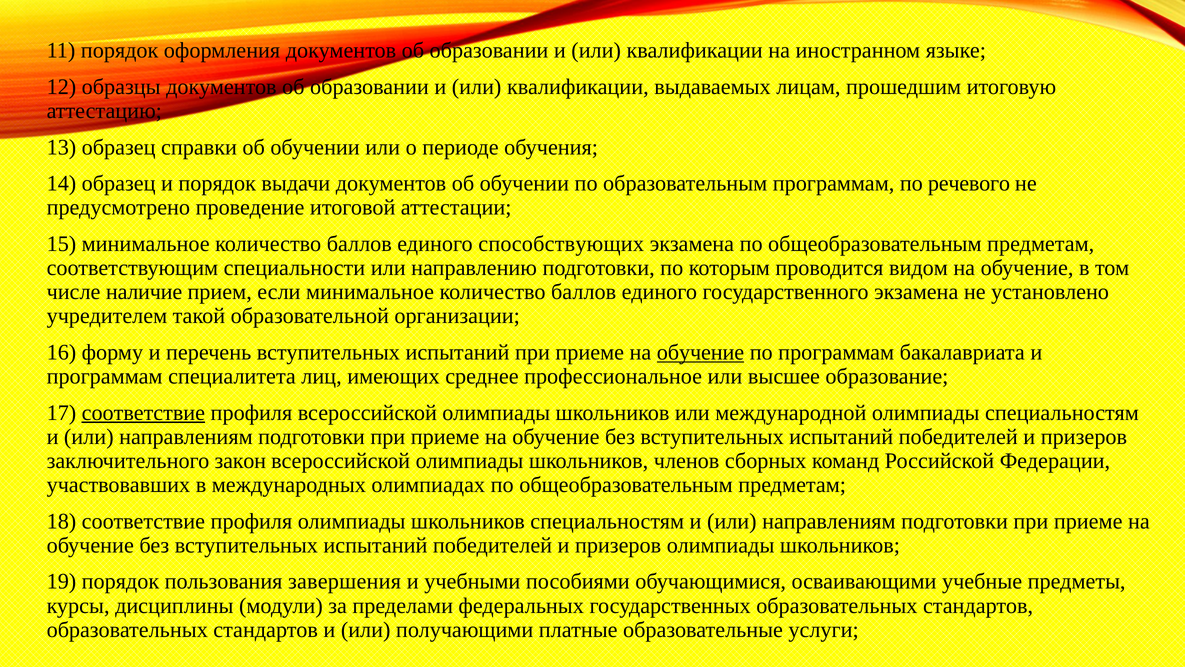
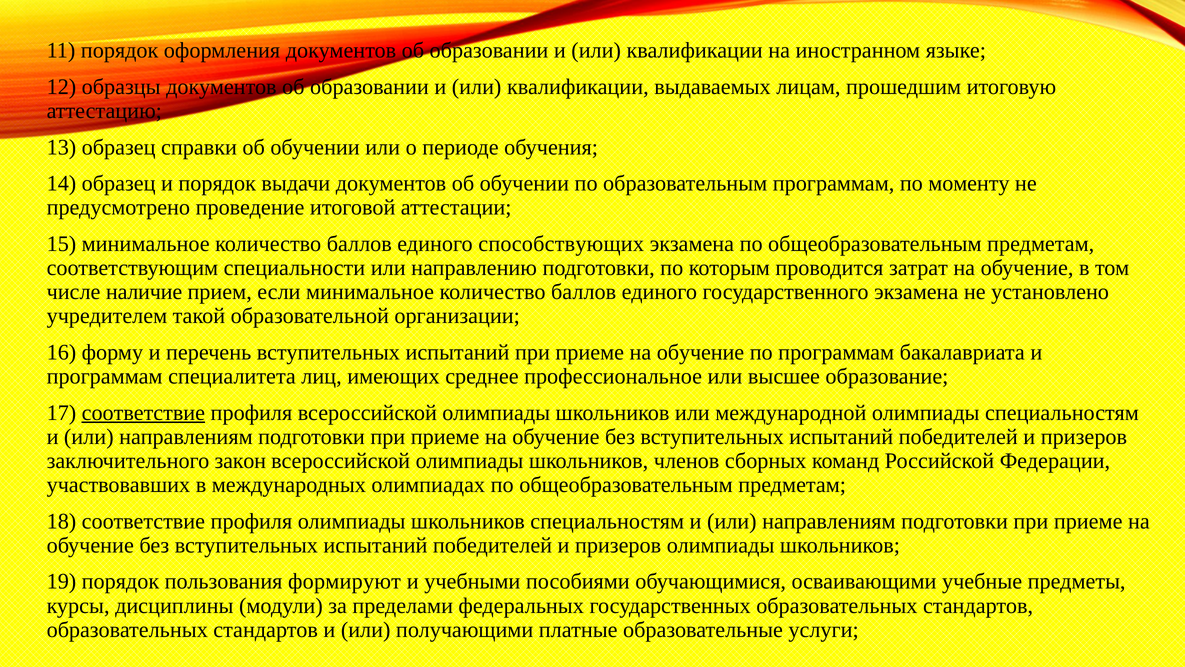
речевого: речевого -> моменту
видом: видом -> затрат
обучение at (701, 352) underline: present -> none
завершения: завершения -> формируют
